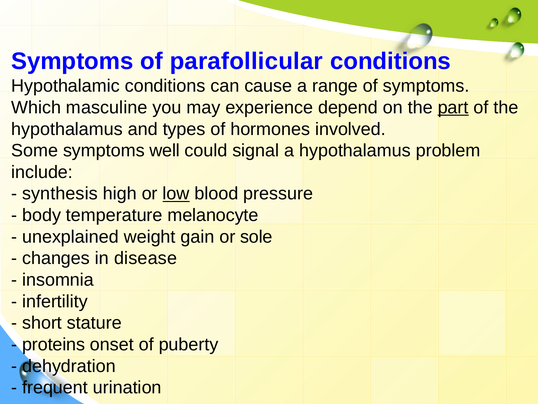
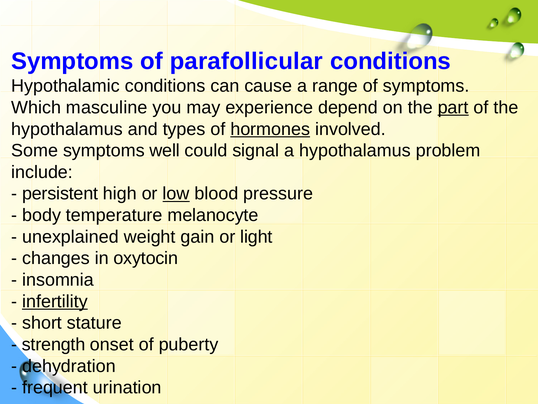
hormones underline: none -> present
synthesis: synthesis -> persistent
sole: sole -> light
disease: disease -> oxytocin
infertility underline: none -> present
proteins: proteins -> strength
